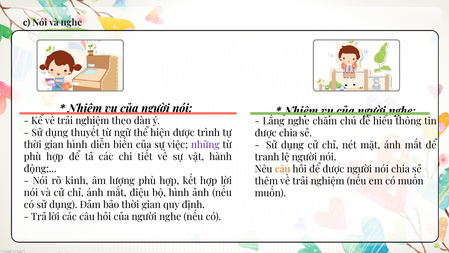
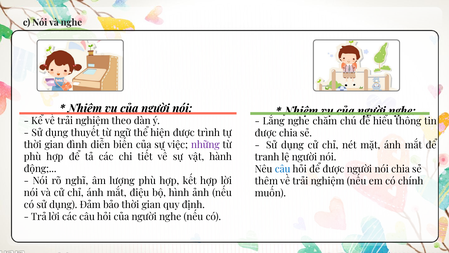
gian hình: hình -> đình
câu at (283, 169) colour: orange -> blue
kinh: kinh -> nghĩ
có muốn: muốn -> chính
